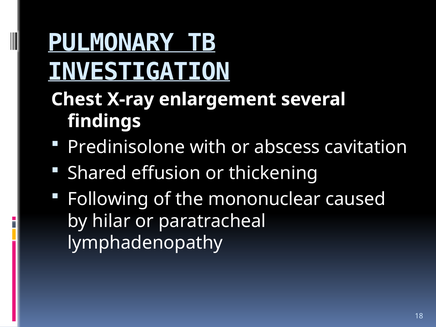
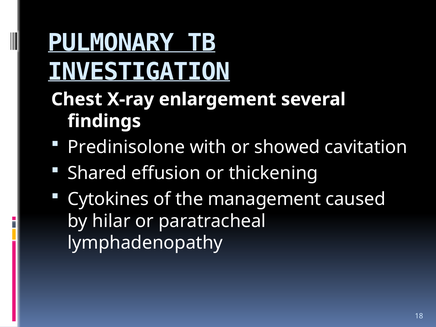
abscess: abscess -> showed
Following: Following -> Cytokines
mononuclear: mononuclear -> management
